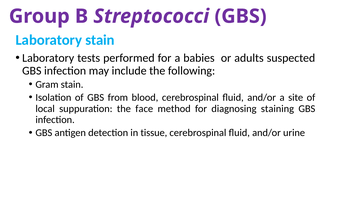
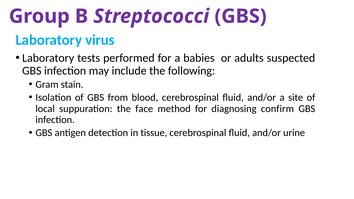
Laboratory stain: stain -> virus
staining: staining -> confirm
